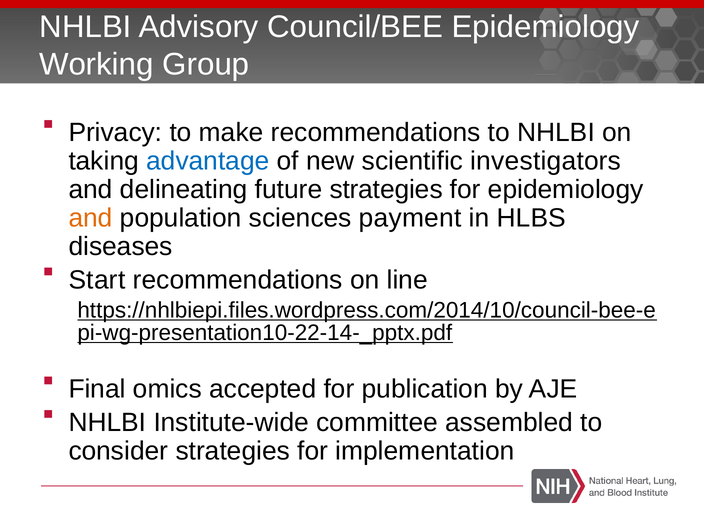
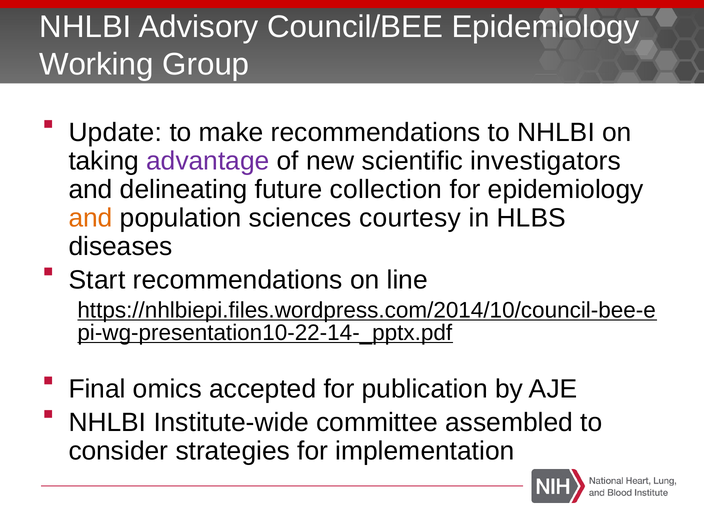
Privacy: Privacy -> Update
advantage colour: blue -> purple
future strategies: strategies -> collection
payment: payment -> courtesy
